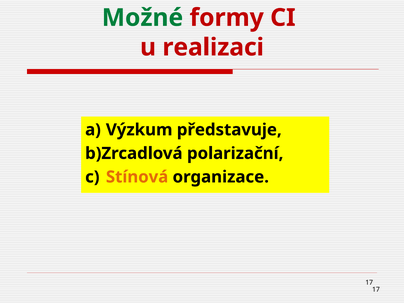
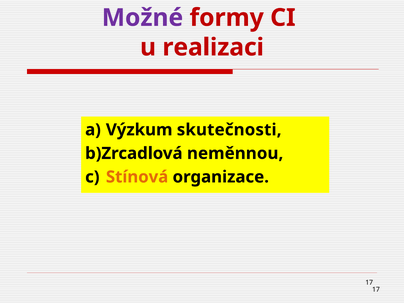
Možné colour: green -> purple
představuje: představuje -> skutečnosti
polarizační: polarizační -> neměnnou
